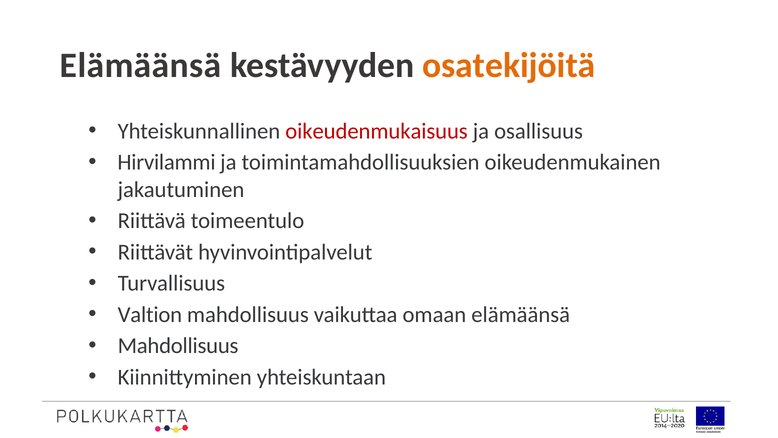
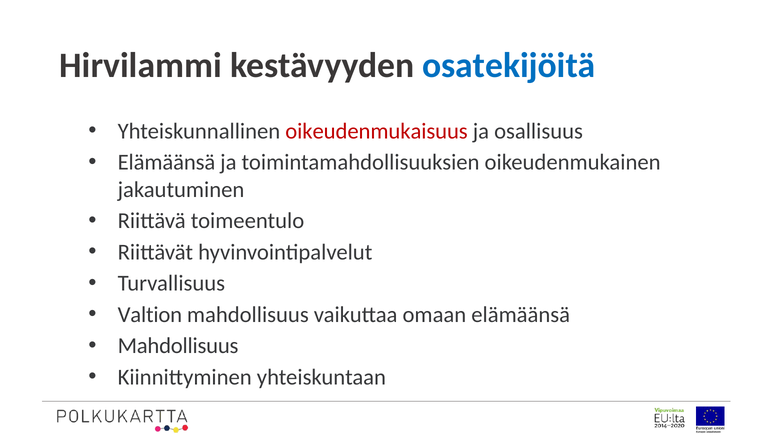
Elämäänsä at (141, 65): Elämäänsä -> Hirvilammi
osatekijöitä colour: orange -> blue
Hirvilammi at (167, 162): Hirvilammi -> Elämäänsä
